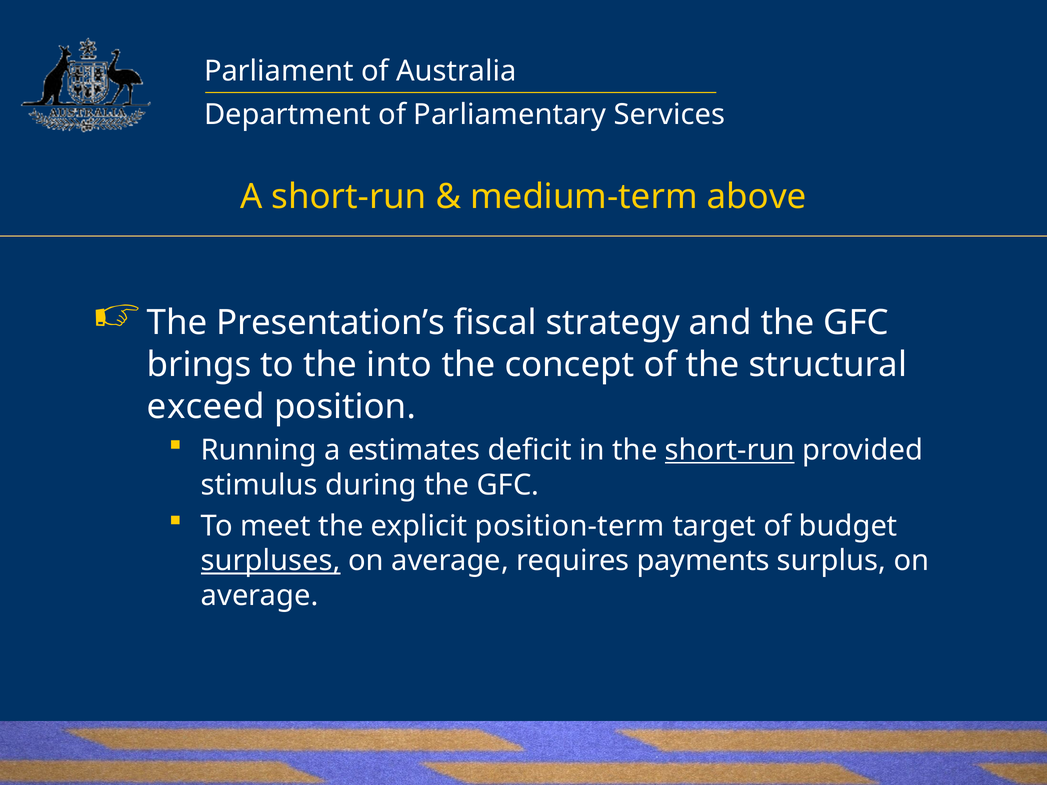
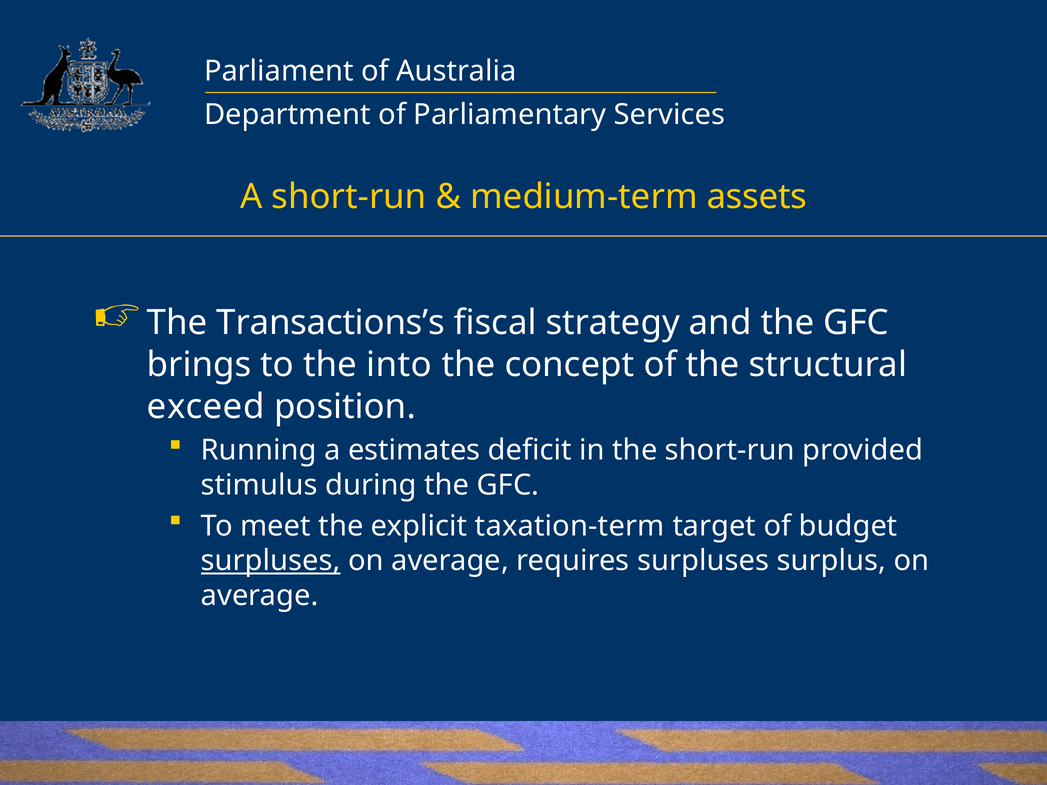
above: above -> assets
Presentation’s: Presentation’s -> Transactions’s
short-run at (730, 450) underline: present -> none
position-term: position-term -> taxation-term
requires payments: payments -> surpluses
